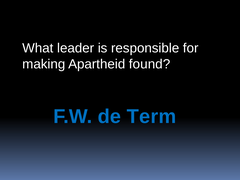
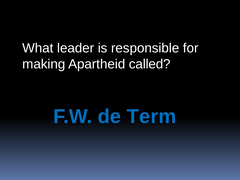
found: found -> called
